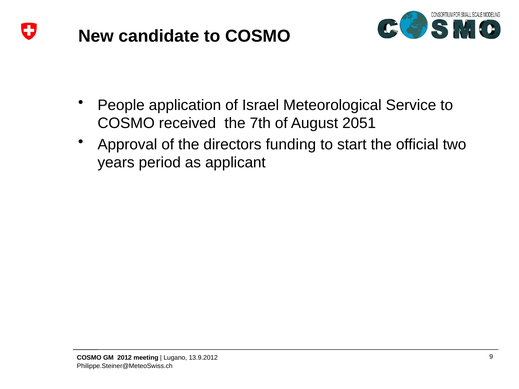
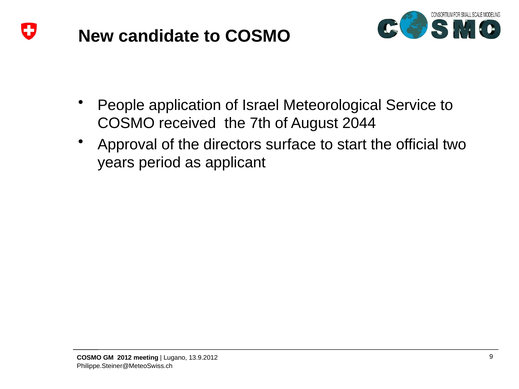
2051: 2051 -> 2044
funding: funding -> surface
